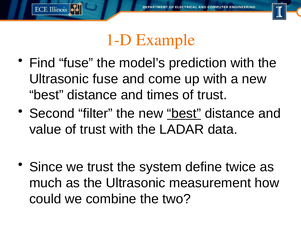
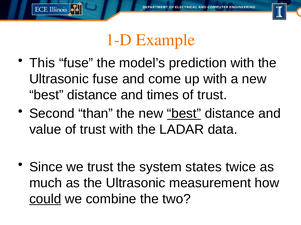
Find: Find -> This
filter: filter -> than
define: define -> states
could underline: none -> present
